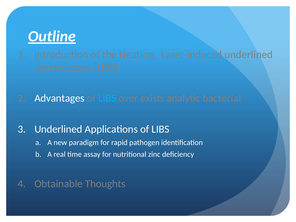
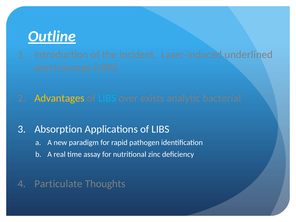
Heating: Heating -> Incident
Advantages colour: white -> yellow
Underlined at (58, 129): Underlined -> Absorption
Obtainable: Obtainable -> Particulate
